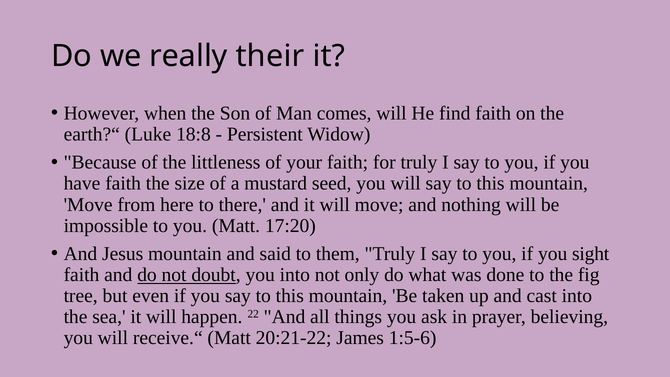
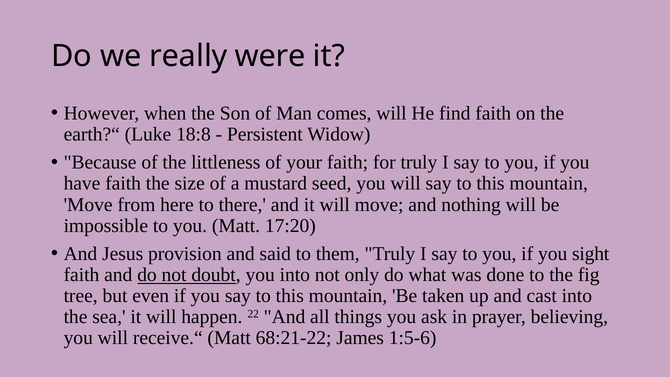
their: their -> were
Jesus mountain: mountain -> provision
20:21-22: 20:21-22 -> 68:21-22
